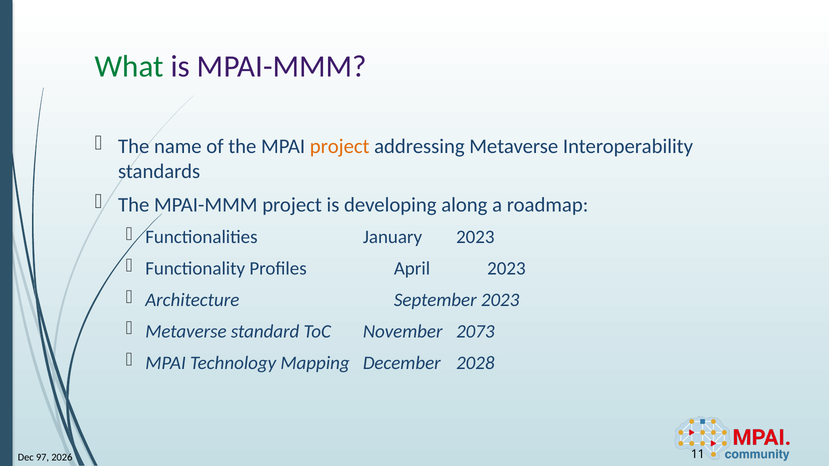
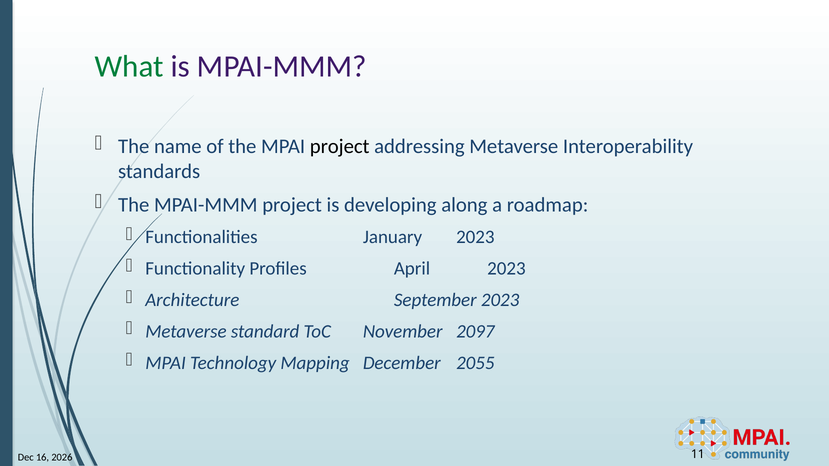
project at (340, 147) colour: orange -> black
2073: 2073 -> 2097
2028: 2028 -> 2055
97: 97 -> 16
